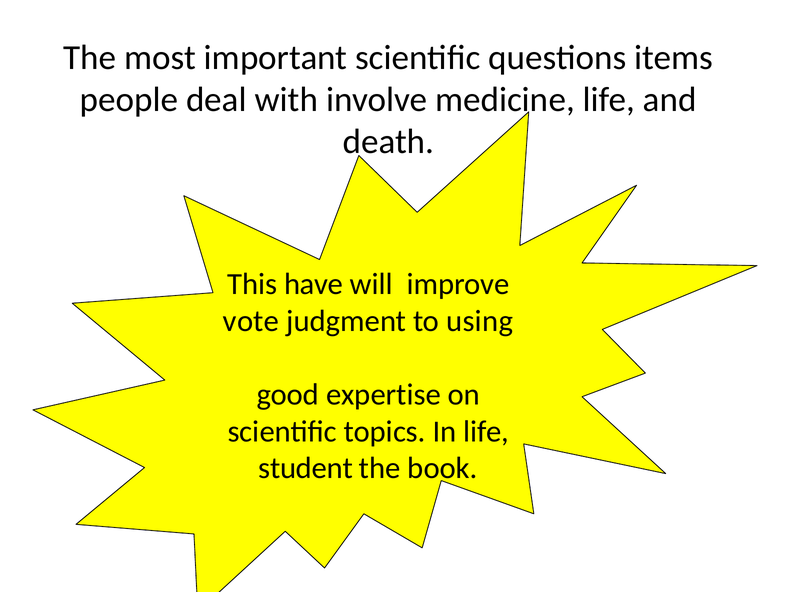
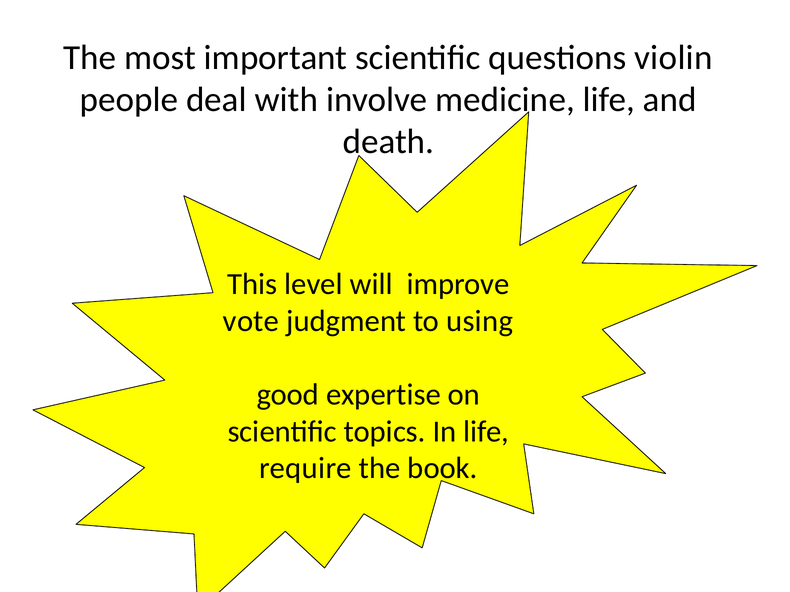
items: items -> violin
have: have -> level
student: student -> require
